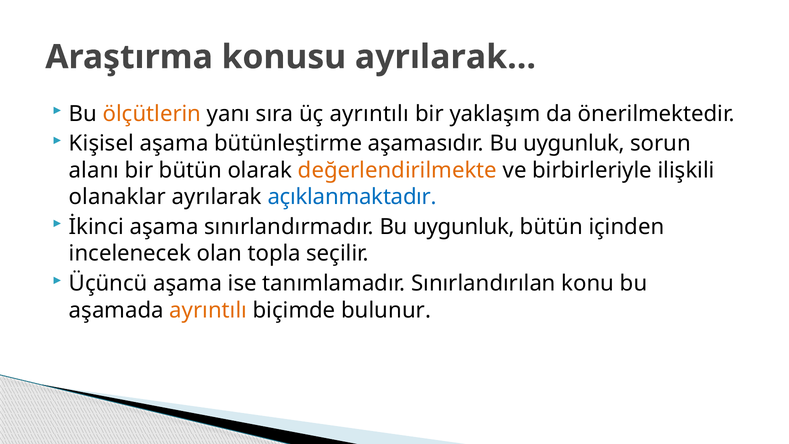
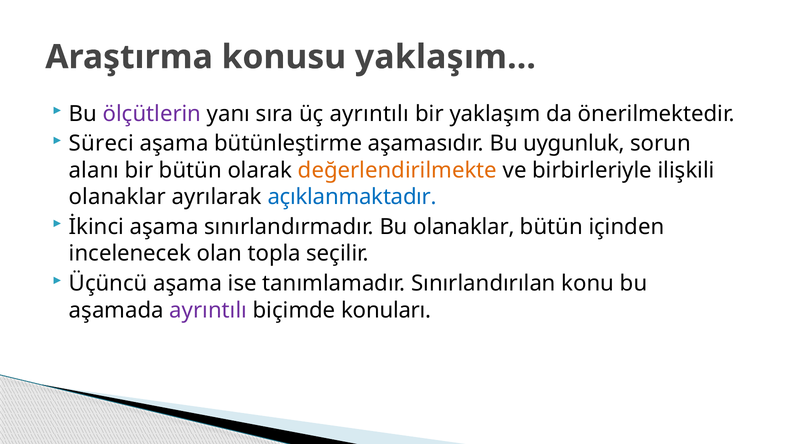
ayrılarak…: ayrılarak… -> yaklaşım…
ölçütlerin colour: orange -> purple
Kişisel: Kişisel -> Süreci
sınırlandırmadır Bu uygunluk: uygunluk -> olanaklar
ayrıntılı at (208, 310) colour: orange -> purple
bulunur: bulunur -> konuları
